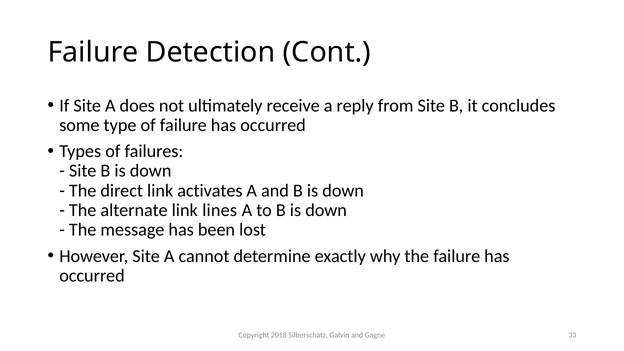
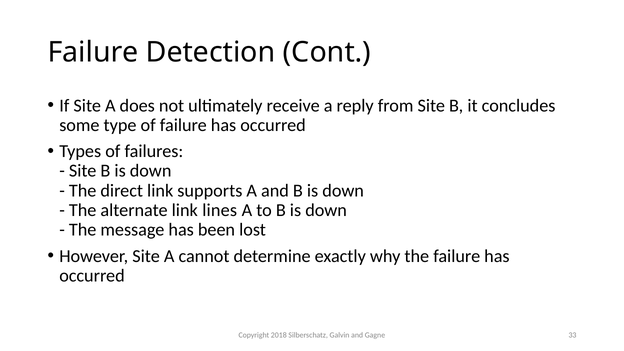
activates: activates -> supports
